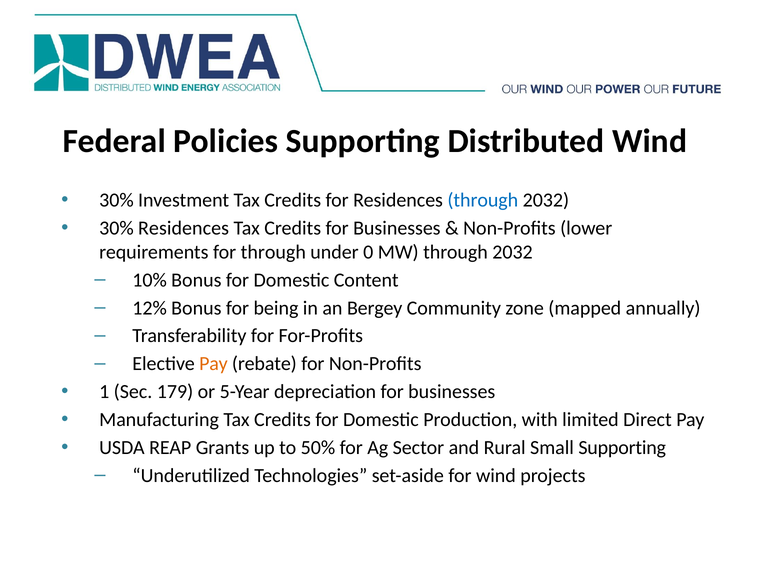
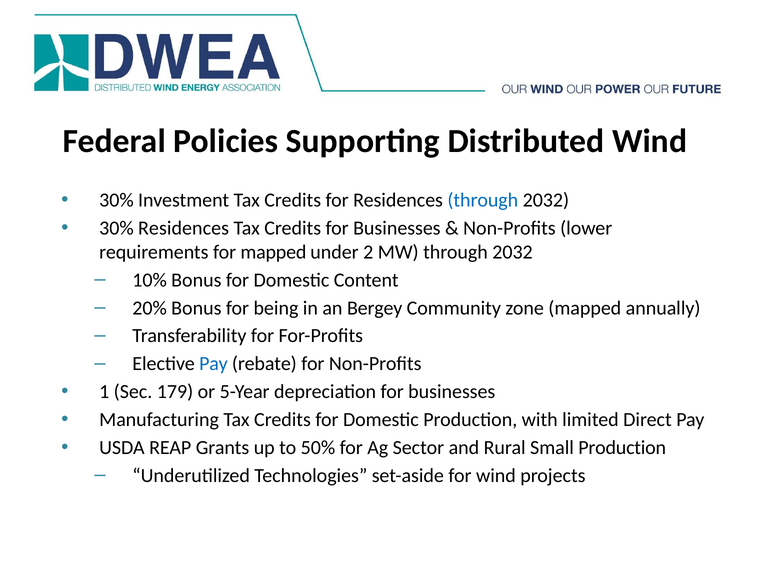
for through: through -> mapped
0: 0 -> 2
12%: 12% -> 20%
Pay at (213, 364) colour: orange -> blue
Small Supporting: Supporting -> Production
